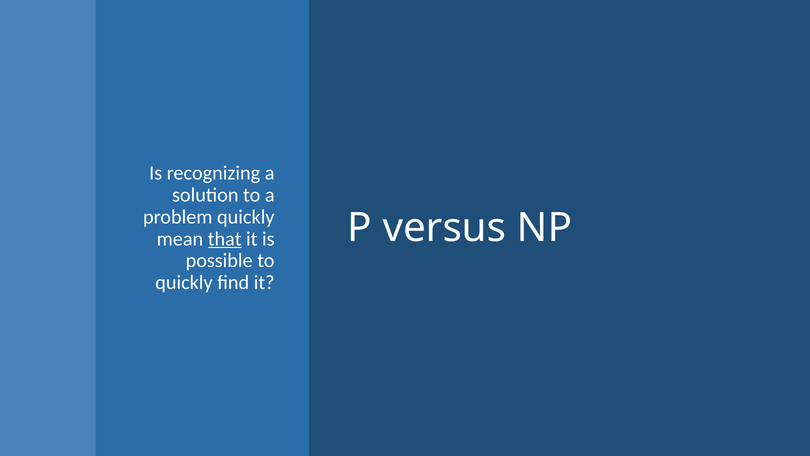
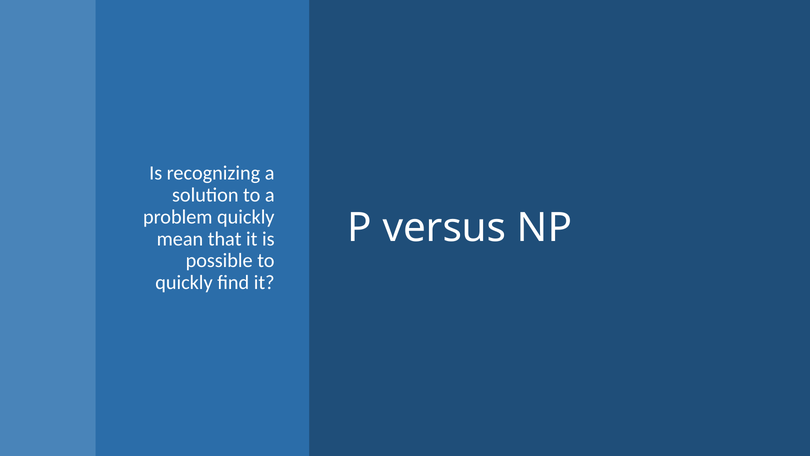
that underline: present -> none
